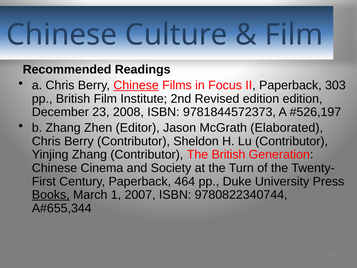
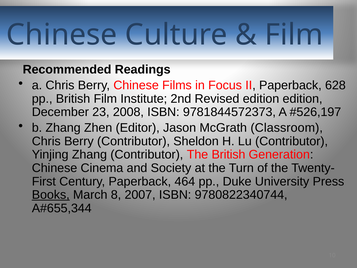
Chinese at (136, 85) underline: present -> none
303: 303 -> 628
Elaborated: Elaborated -> Classroom
1: 1 -> 8
